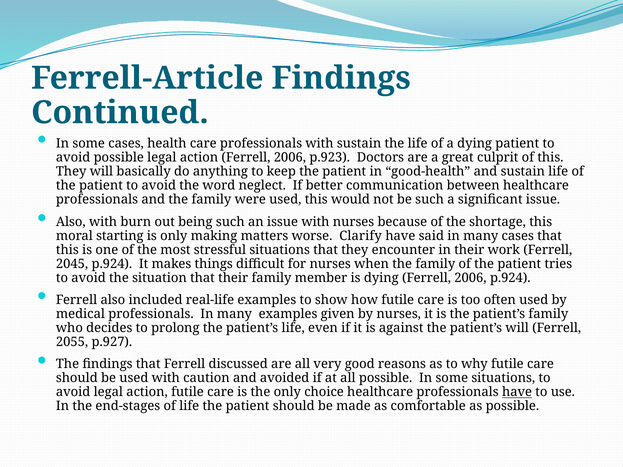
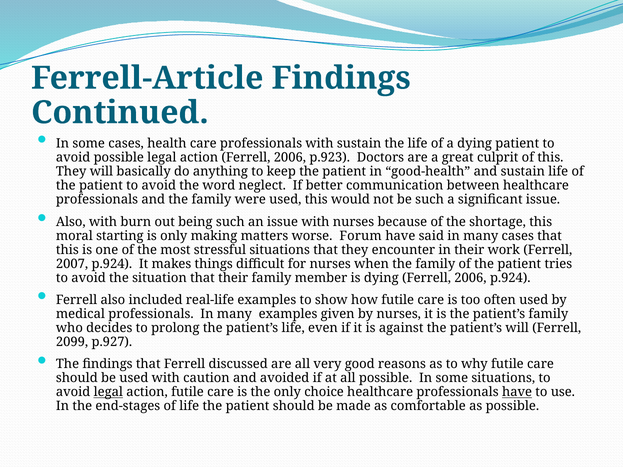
Clarify: Clarify -> Forum
2045: 2045 -> 2007
2055: 2055 -> 2099
legal at (108, 392) underline: none -> present
